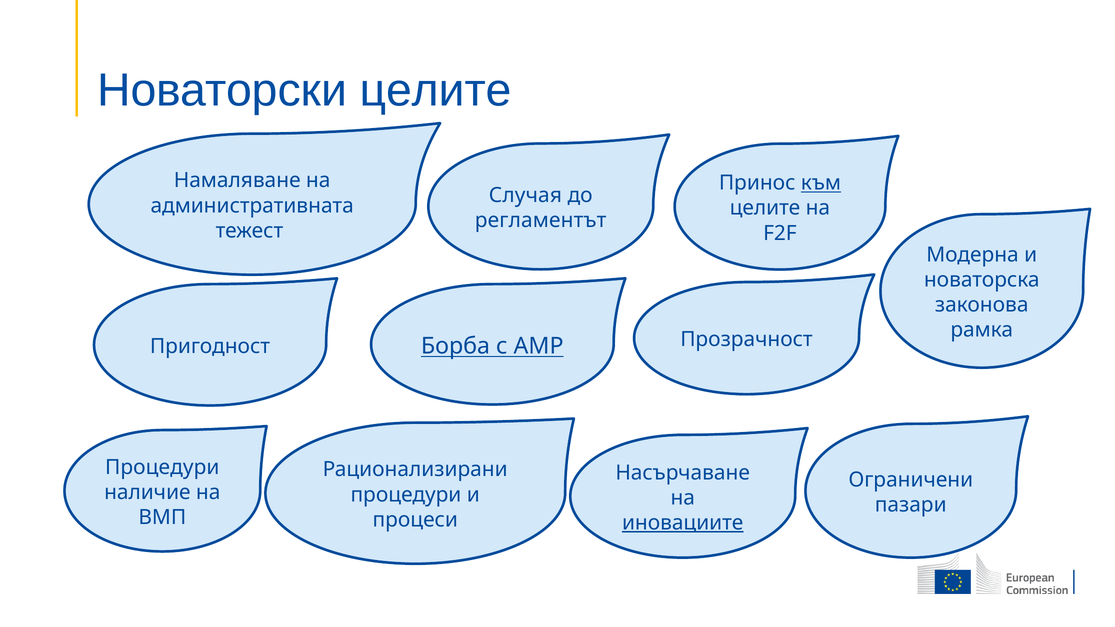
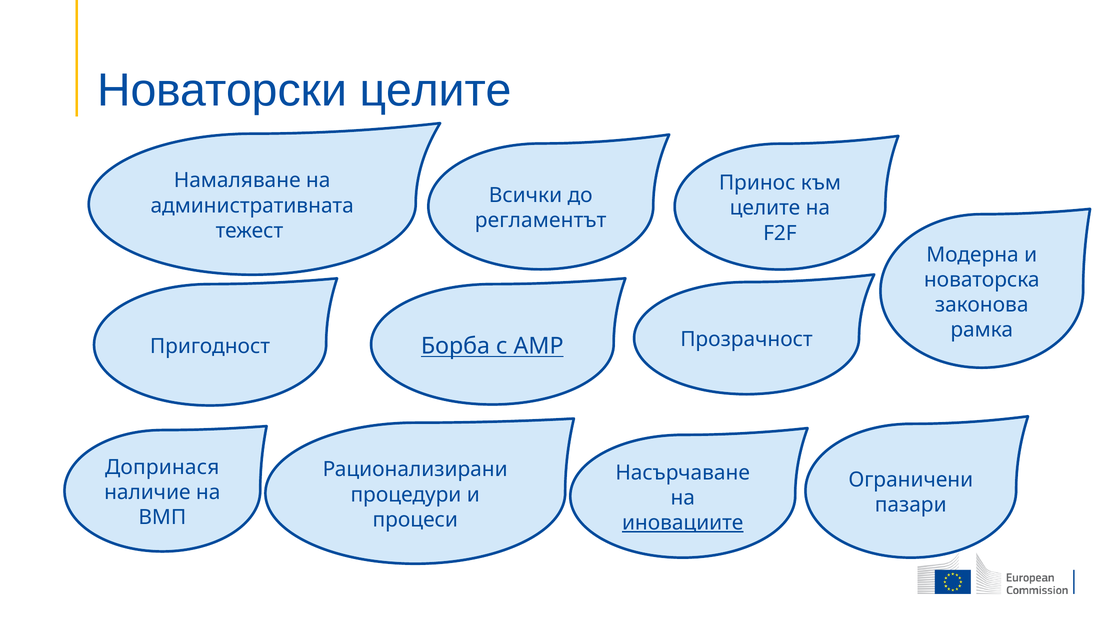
към underline: present -> none
Случая: Случая -> Всички
Процедури at (162, 467): Процедури -> Допринася
